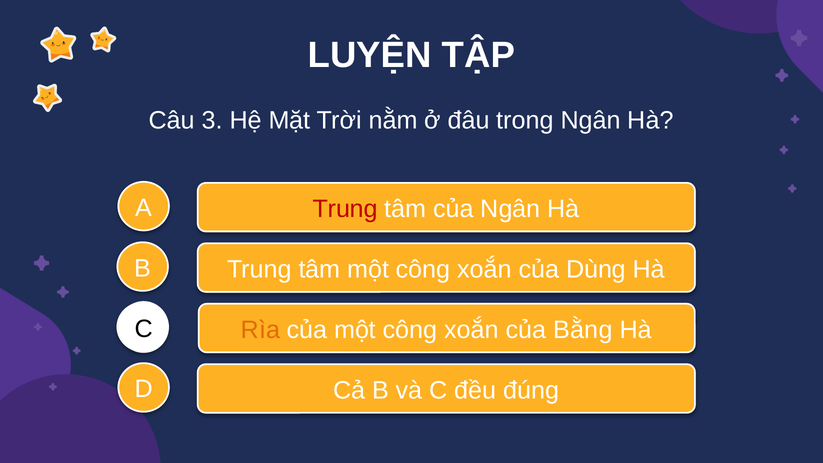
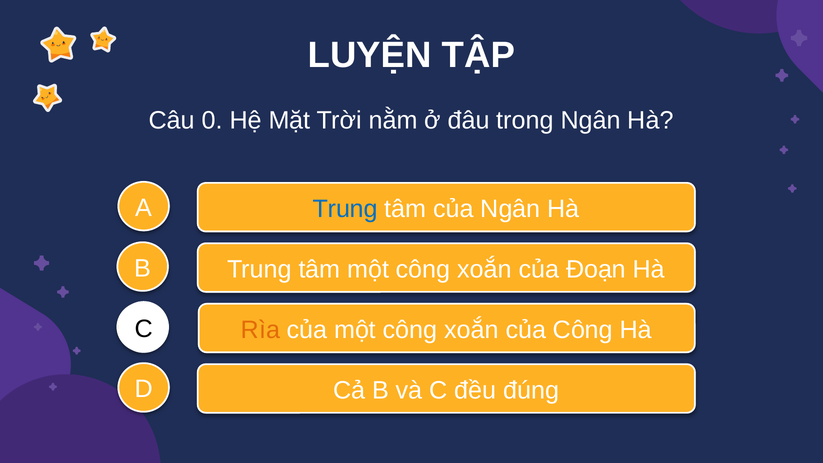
3: 3 -> 0
Trung at (345, 209) colour: red -> blue
Dùng: Dùng -> Đoạn
của Bằng: Bằng -> Công
